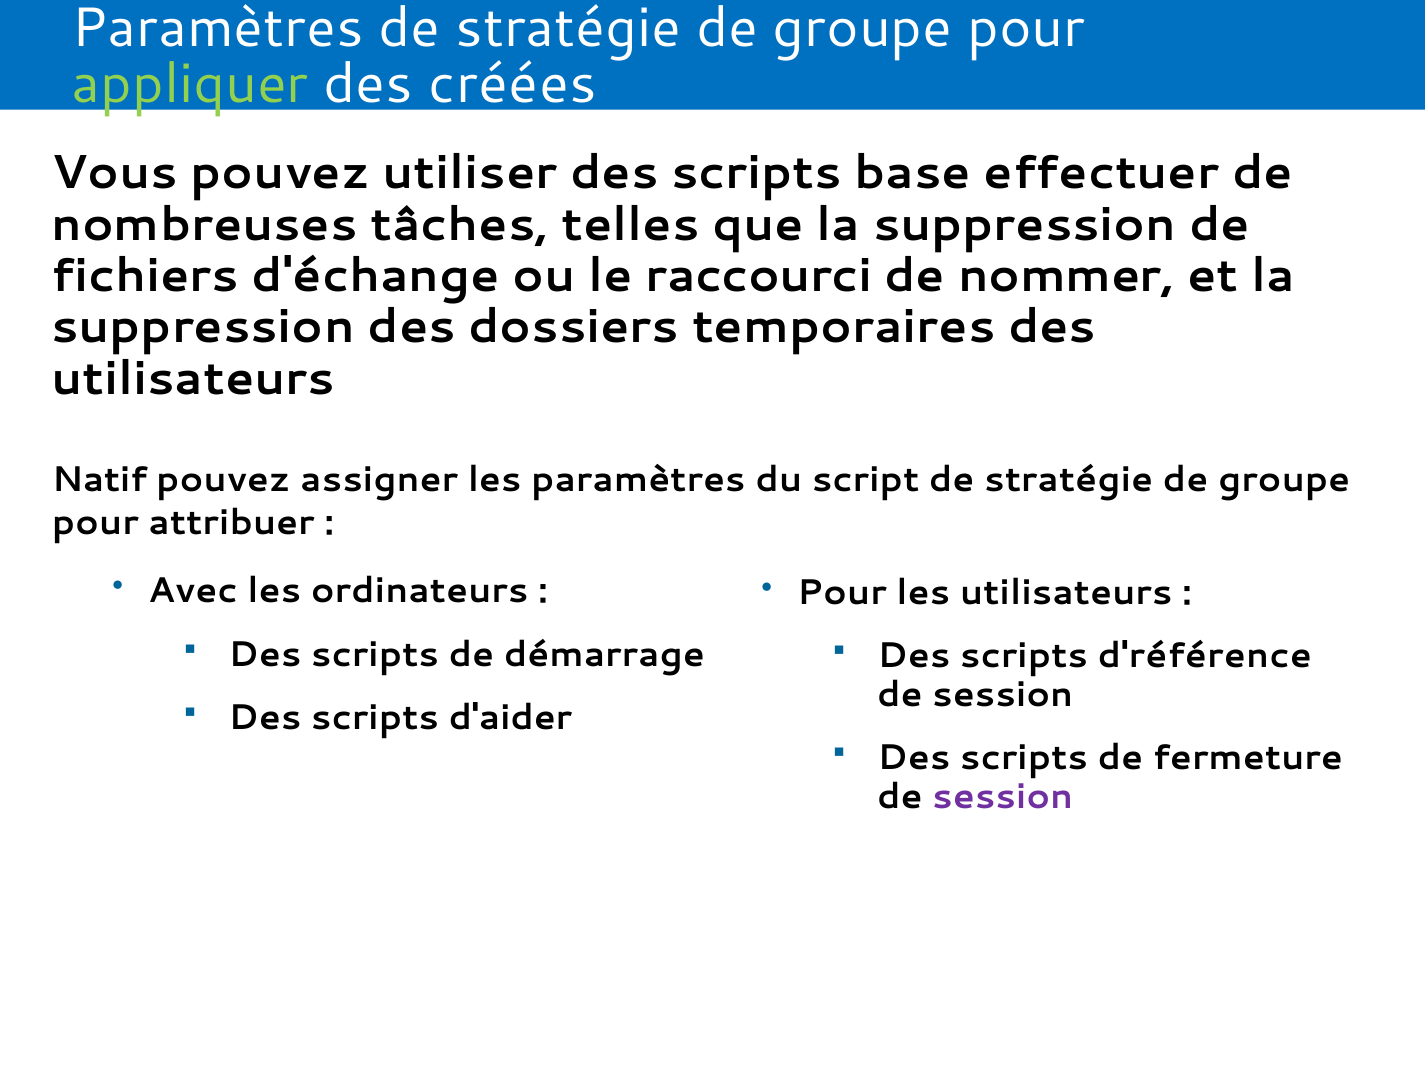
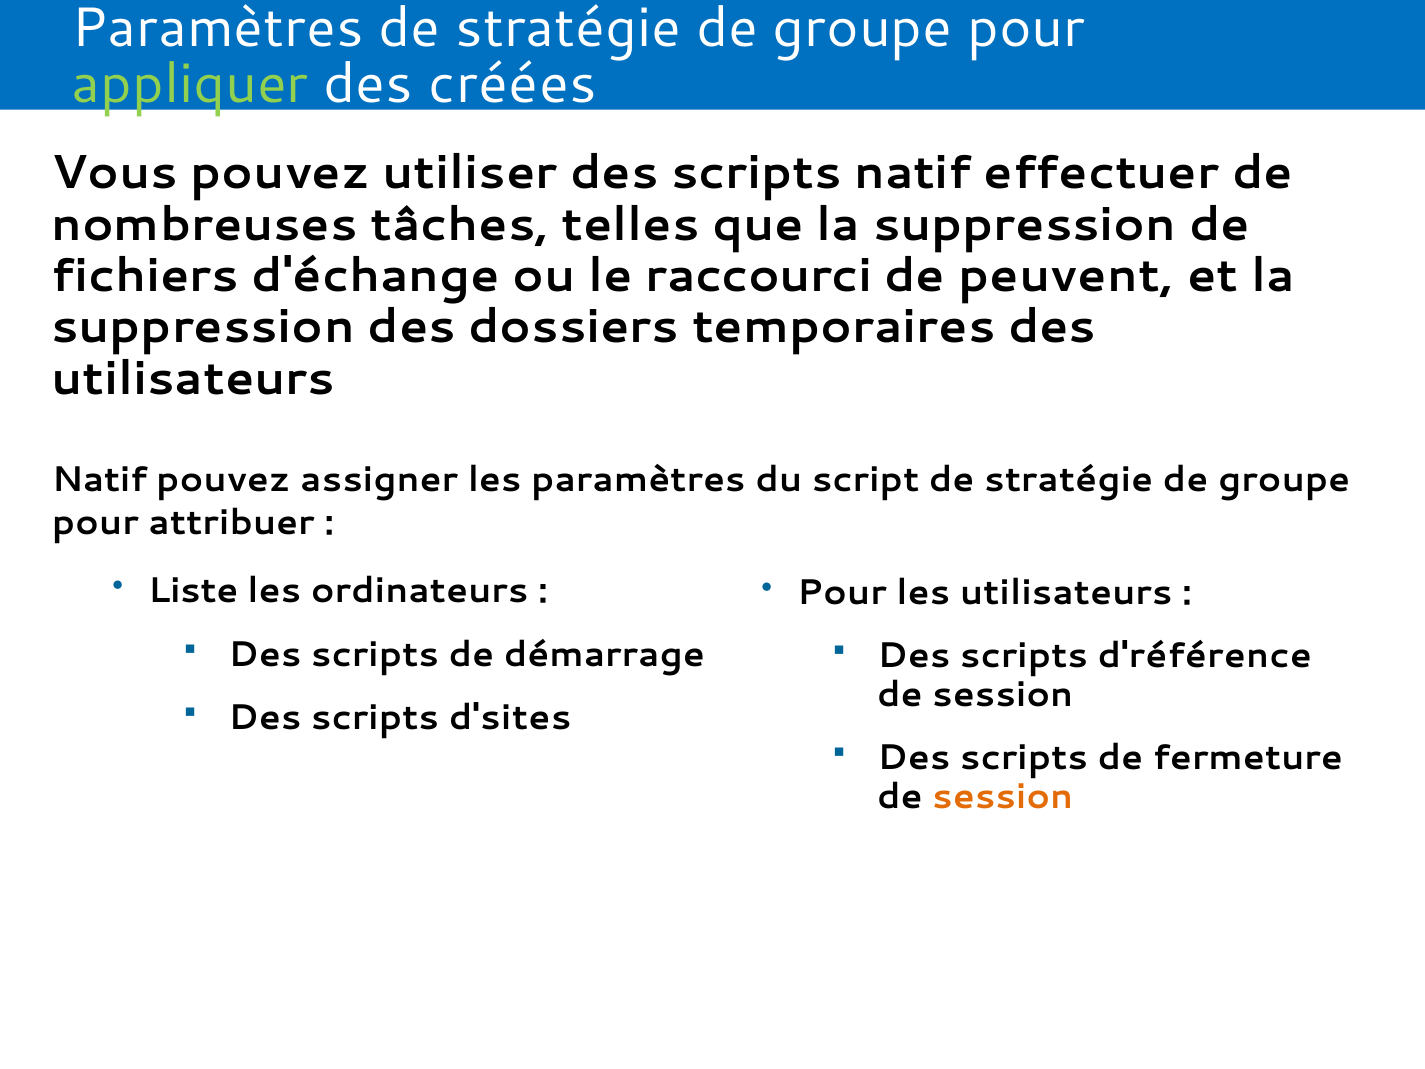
scripts base: base -> natif
nommer: nommer -> peuvent
Avec: Avec -> Liste
d'aider: d'aider -> d'sites
session at (1003, 796) colour: purple -> orange
